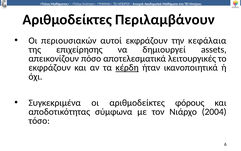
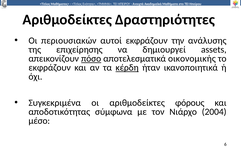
Περιλαμβάνουν: Περιλαμβάνουν -> Δραστηριότητες
κεφάλαια: κεφάλαια -> ανάλυσης
πόσο underline: none -> present
λειτουργικές: λειτουργικές -> οικονομικής
τόσο: τόσο -> μέσο
